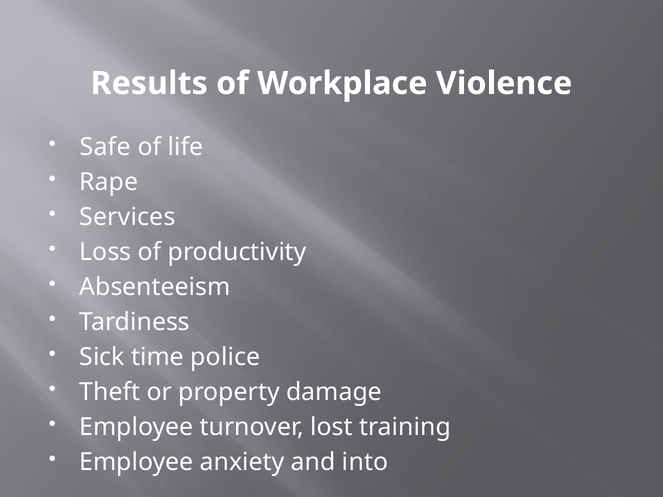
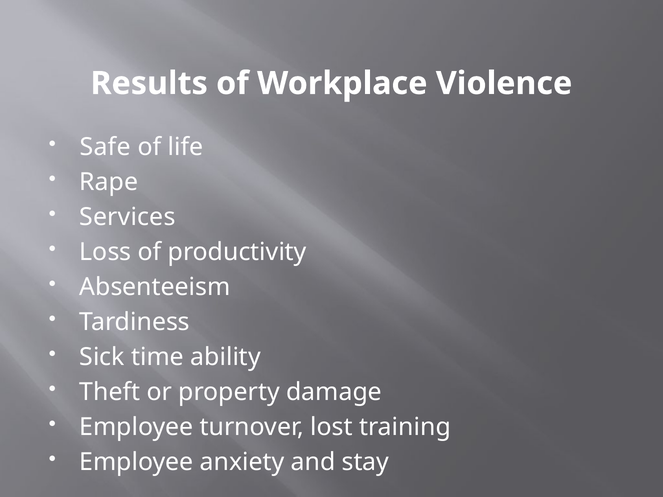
police: police -> ability
into: into -> stay
